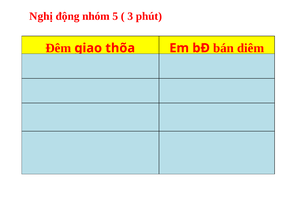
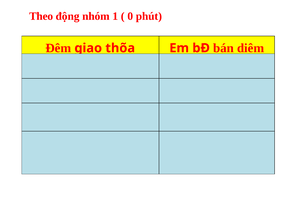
Nghị: Nghị -> Theo
5: 5 -> 1
3: 3 -> 0
